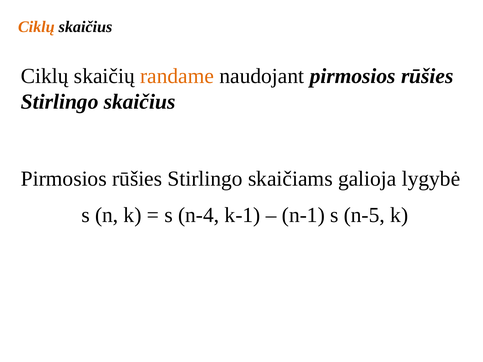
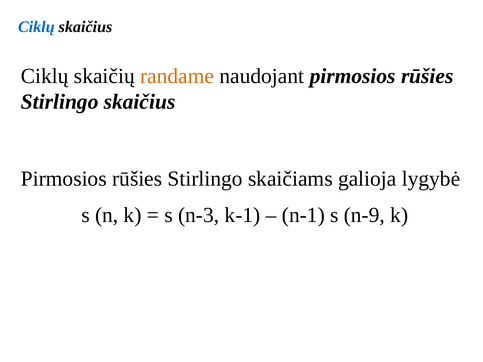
Ciklų at (36, 27) colour: orange -> blue
n-4: n-4 -> n-3
n-5: n-5 -> n-9
